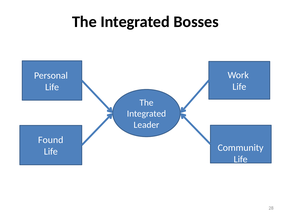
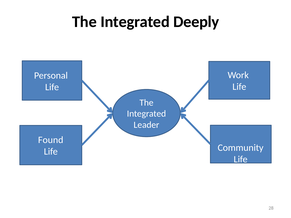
Bosses: Bosses -> Deeply
